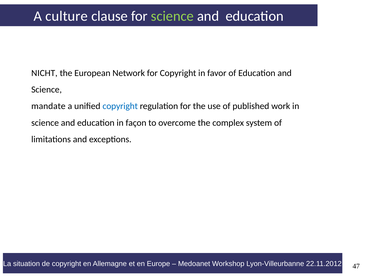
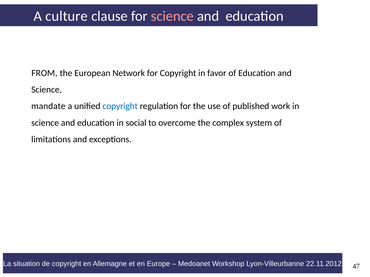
science at (172, 16) colour: light green -> pink
NICHT: NICHT -> FROM
façon: façon -> social
